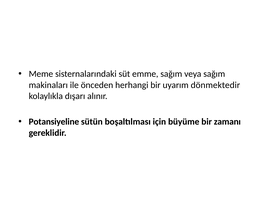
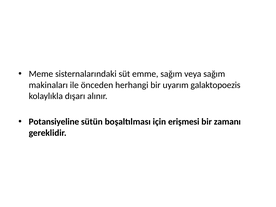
dönmektedir: dönmektedir -> galaktopoezis
büyüme: büyüme -> erişmesi
